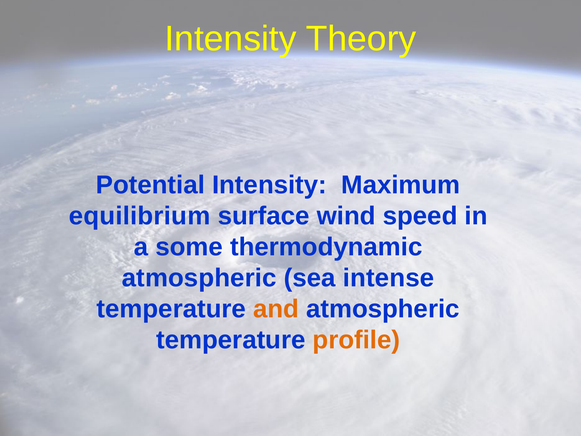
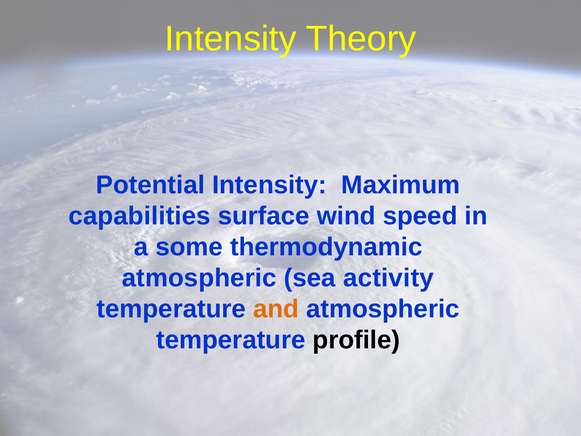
equilibrium: equilibrium -> capabilities
intense: intense -> activity
profile colour: orange -> black
